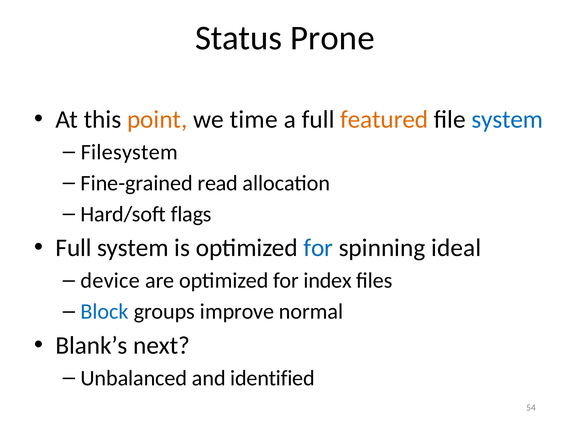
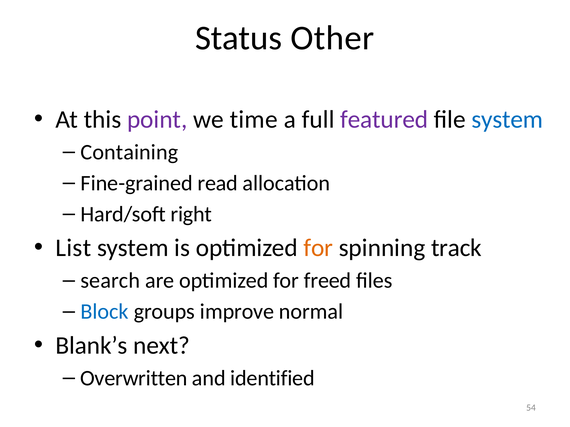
Prone: Prone -> Other
point colour: orange -> purple
featured colour: orange -> purple
Filesystem: Filesystem -> Containing
flags: flags -> right
Full at (74, 248): Full -> List
for at (318, 248) colour: blue -> orange
ideal: ideal -> track
device: device -> search
index: index -> freed
Unbalanced: Unbalanced -> Overwritten
